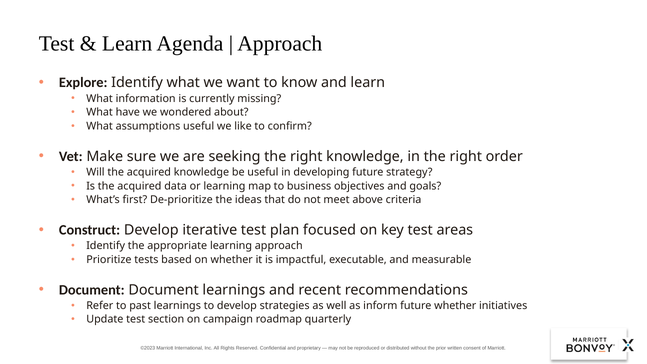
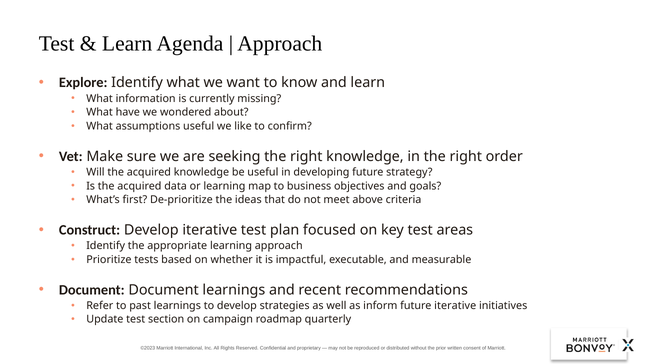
future whether: whether -> iterative
